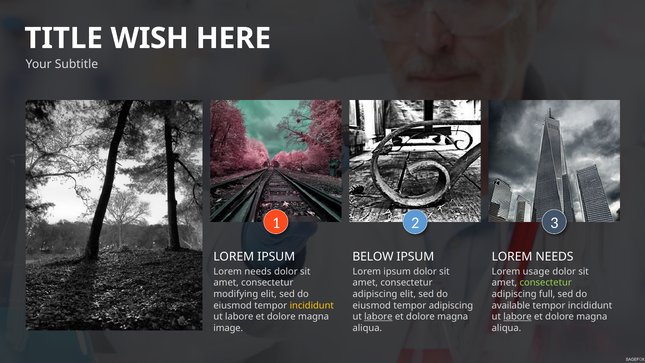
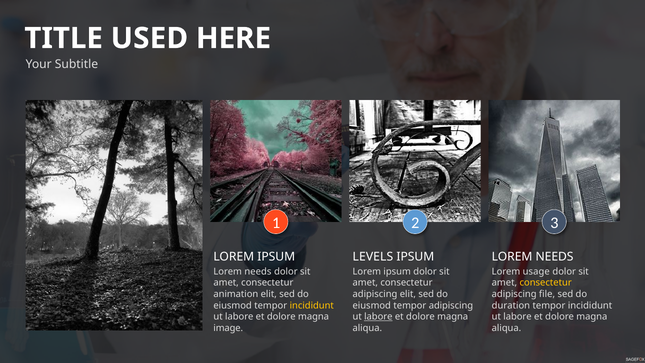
WISH: WISH -> USED
BELOW: BELOW -> LEVELS
consectetur at (546, 283) colour: light green -> yellow
modifying: modifying -> animation
full: full -> file
available: available -> duration
labore at (518, 317) underline: present -> none
